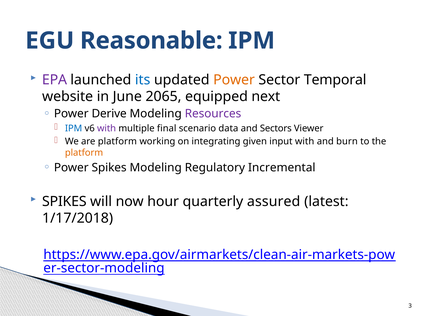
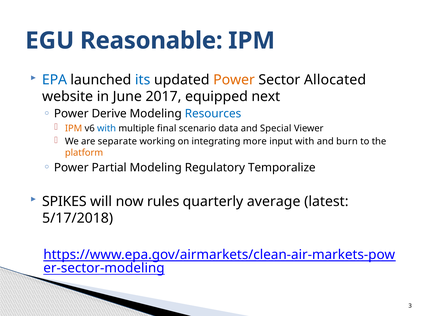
EPA colour: purple -> blue
Temporal: Temporal -> Allocated
2065: 2065 -> 2017
Resources colour: purple -> blue
IPM at (74, 128) colour: blue -> orange
with at (107, 128) colour: purple -> blue
Sectors: Sectors -> Special
are platform: platform -> separate
given: given -> more
Power Spikes: Spikes -> Partial
Incremental: Incremental -> Temporalize
hour: hour -> rules
assured: assured -> average
1/17/2018: 1/17/2018 -> 5/17/2018
